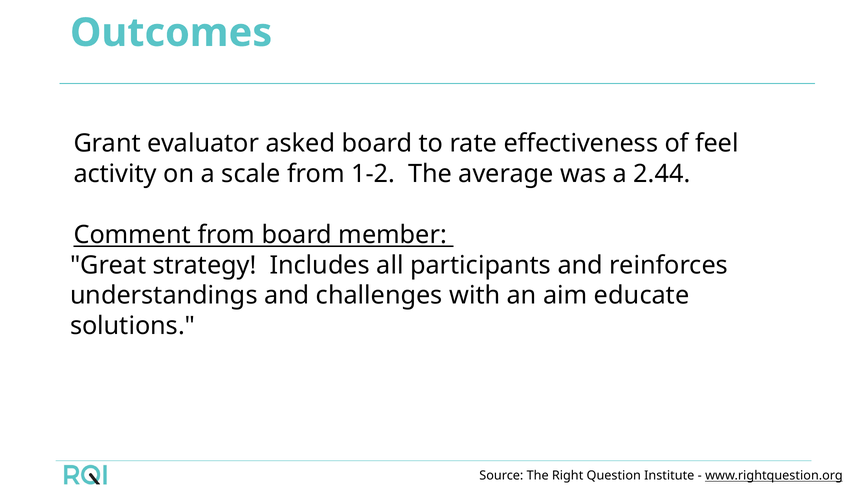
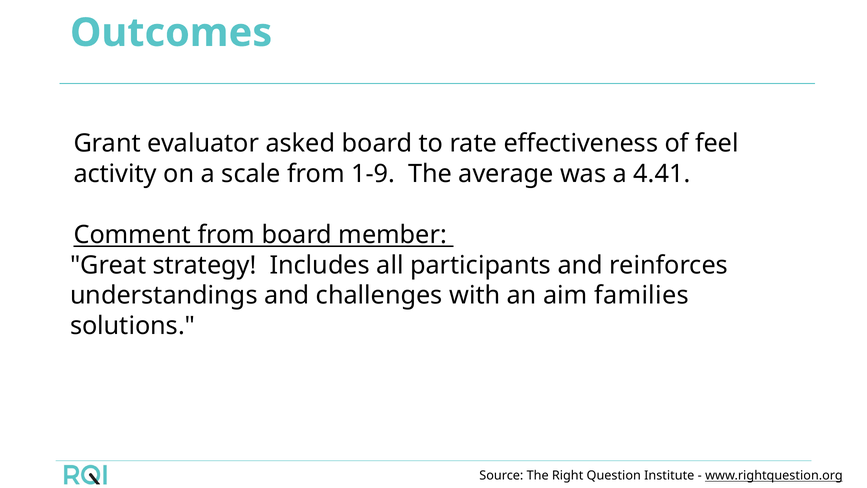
1-2: 1-2 -> 1-9
2.44: 2.44 -> 4.41
educate: educate -> families
